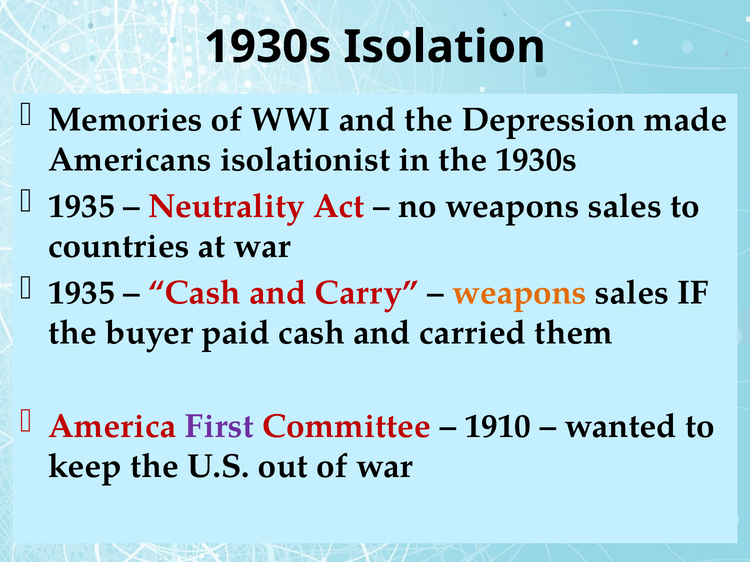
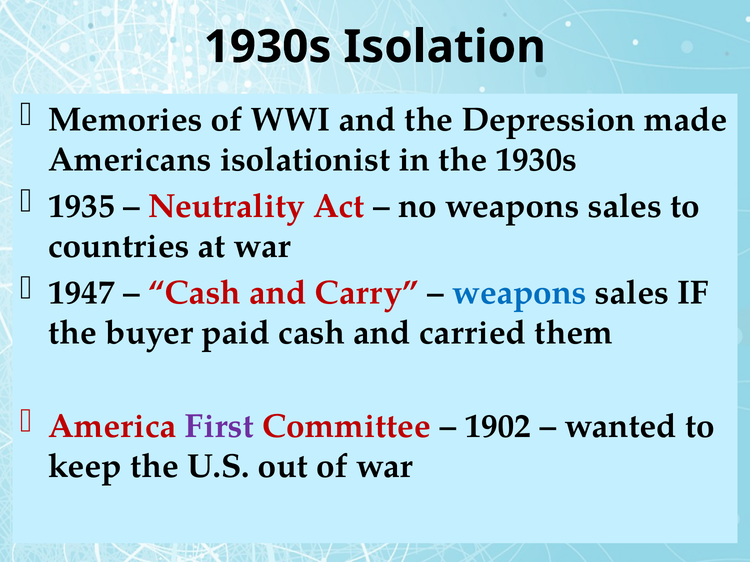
1935 at (81, 293): 1935 -> 1947
weapons at (520, 293) colour: orange -> blue
1910: 1910 -> 1902
